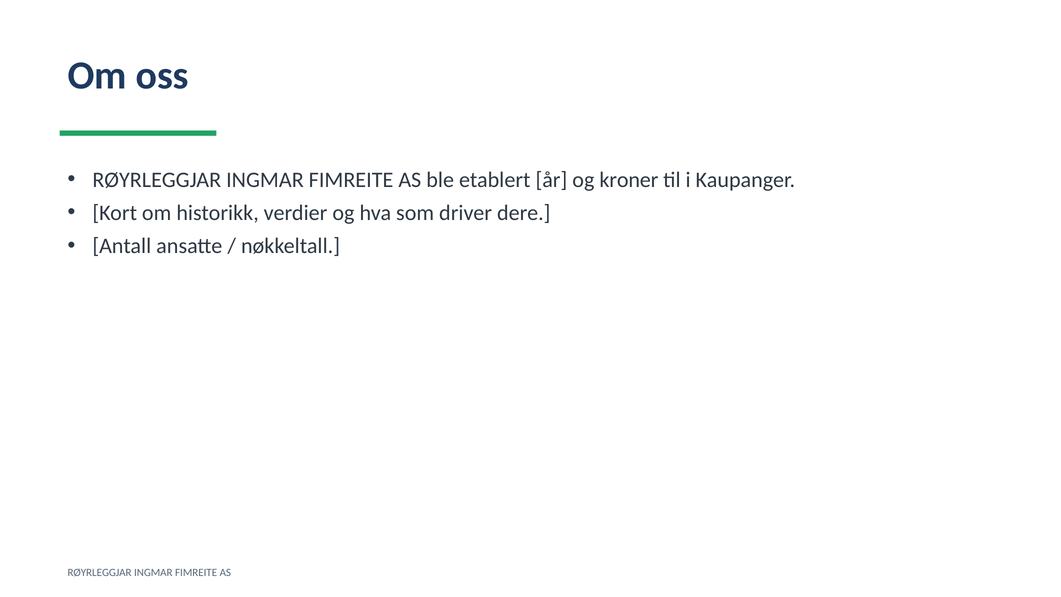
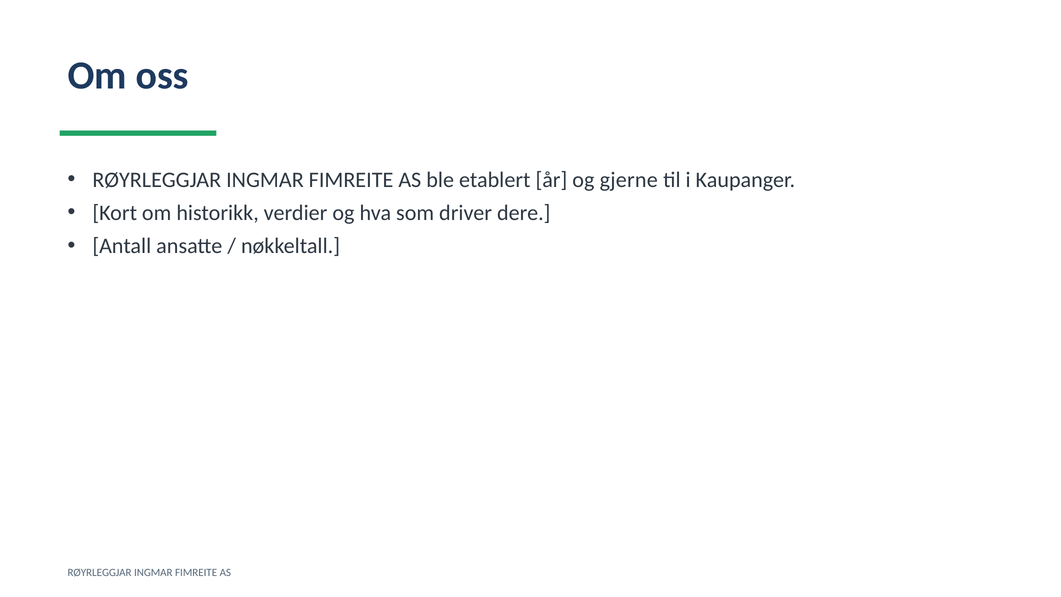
kroner: kroner -> gjerne
